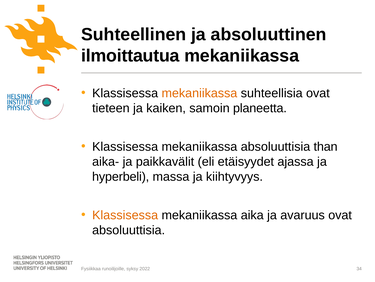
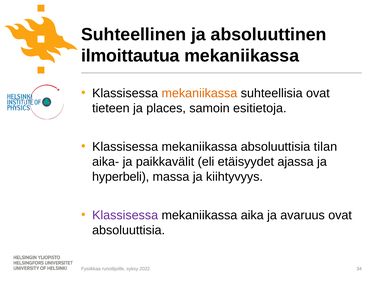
kaiken: kaiken -> places
planeetta: planeetta -> esitietoja
than: than -> tilan
Klassisessa at (125, 215) colour: orange -> purple
